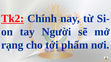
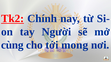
rạng: rạng -> cùng
phẩm: phẩm -> mong
